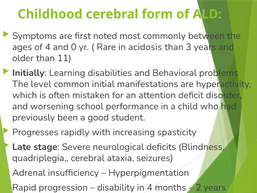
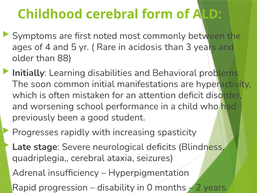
0: 0 -> 5
11: 11 -> 88
level: level -> soon
in 4: 4 -> 0
